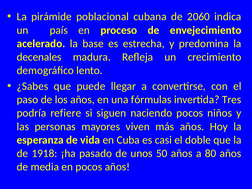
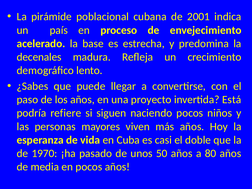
2060: 2060 -> 2001
fórmulas: fórmulas -> proyecto
Tres: Tres -> Está
1918: 1918 -> 1970
